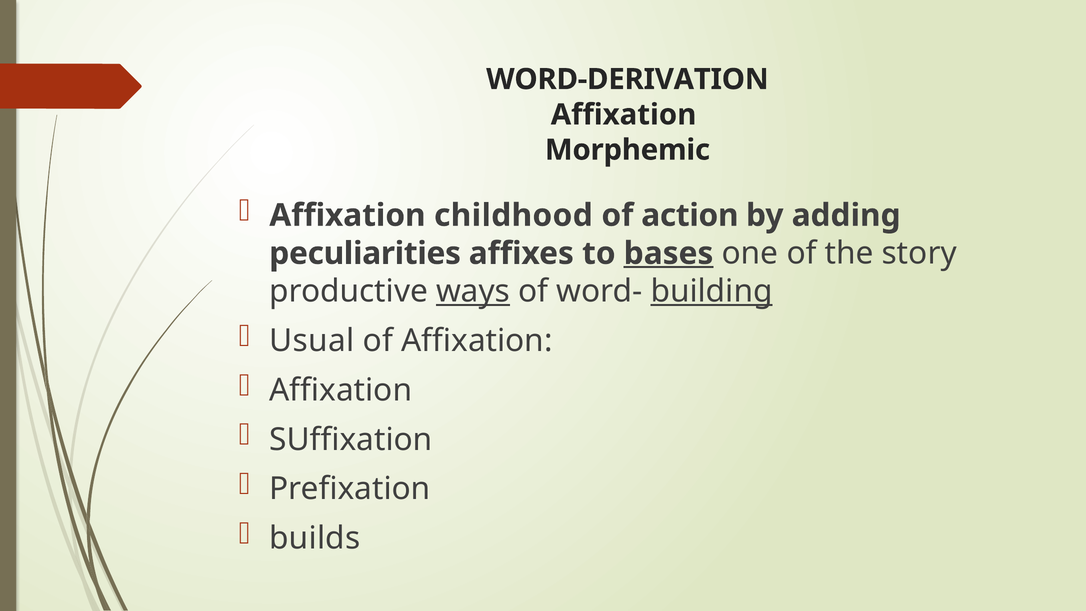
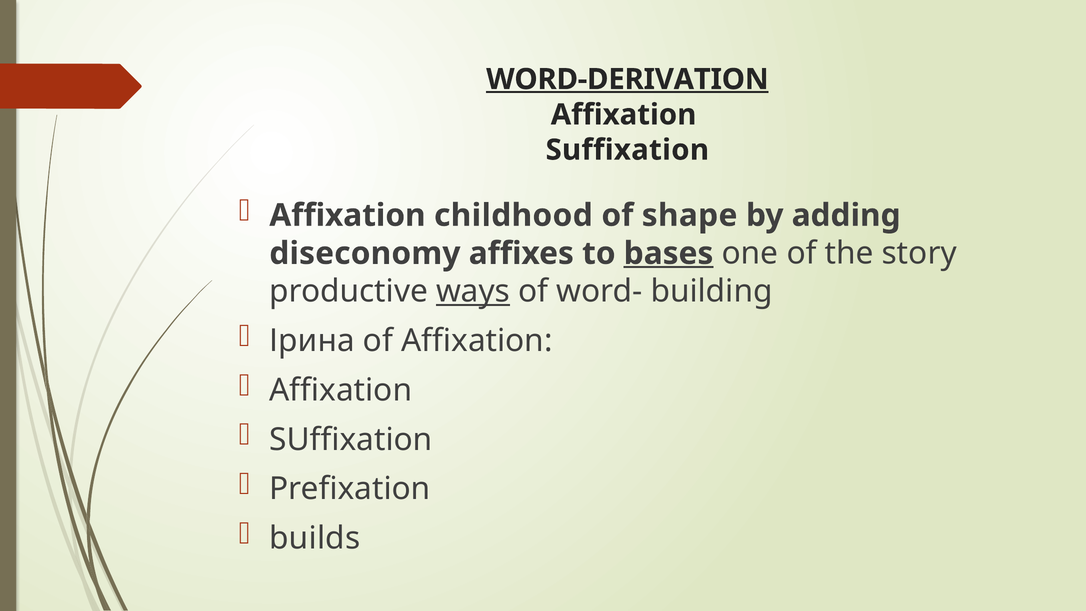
WORD-DERIVATION underline: none -> present
Morphemic at (628, 150): Morphemic -> Suffixation
action: action -> shape
peculiarities: peculiarities -> diseconomy
building underline: present -> none
Usual: Usual -> Ірина
